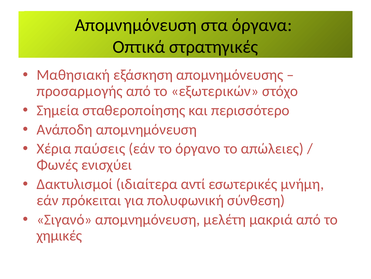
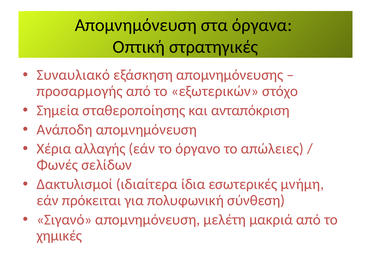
Οπτικά: Οπτικά -> Οπτική
Μαθησιακή: Μαθησιακή -> Συναυλιακό
περισσότερο: περισσότερο -> ανταπόκριση
παύσεις: παύσεις -> αλλαγής
ενισχύει: ενισχύει -> σελίδων
αντί: αντί -> ίδια
